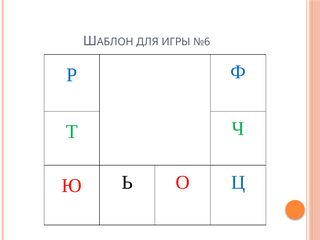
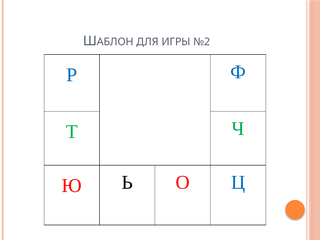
№6: №6 -> №2
